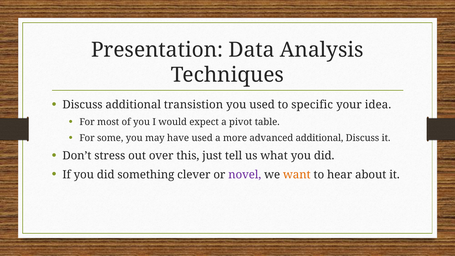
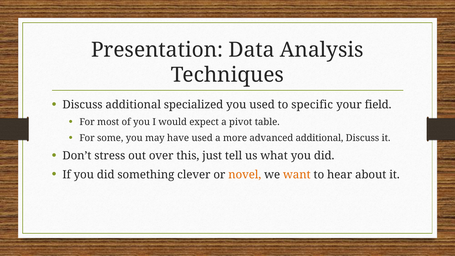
transistion: transistion -> specialized
idea: idea -> field
novel colour: purple -> orange
